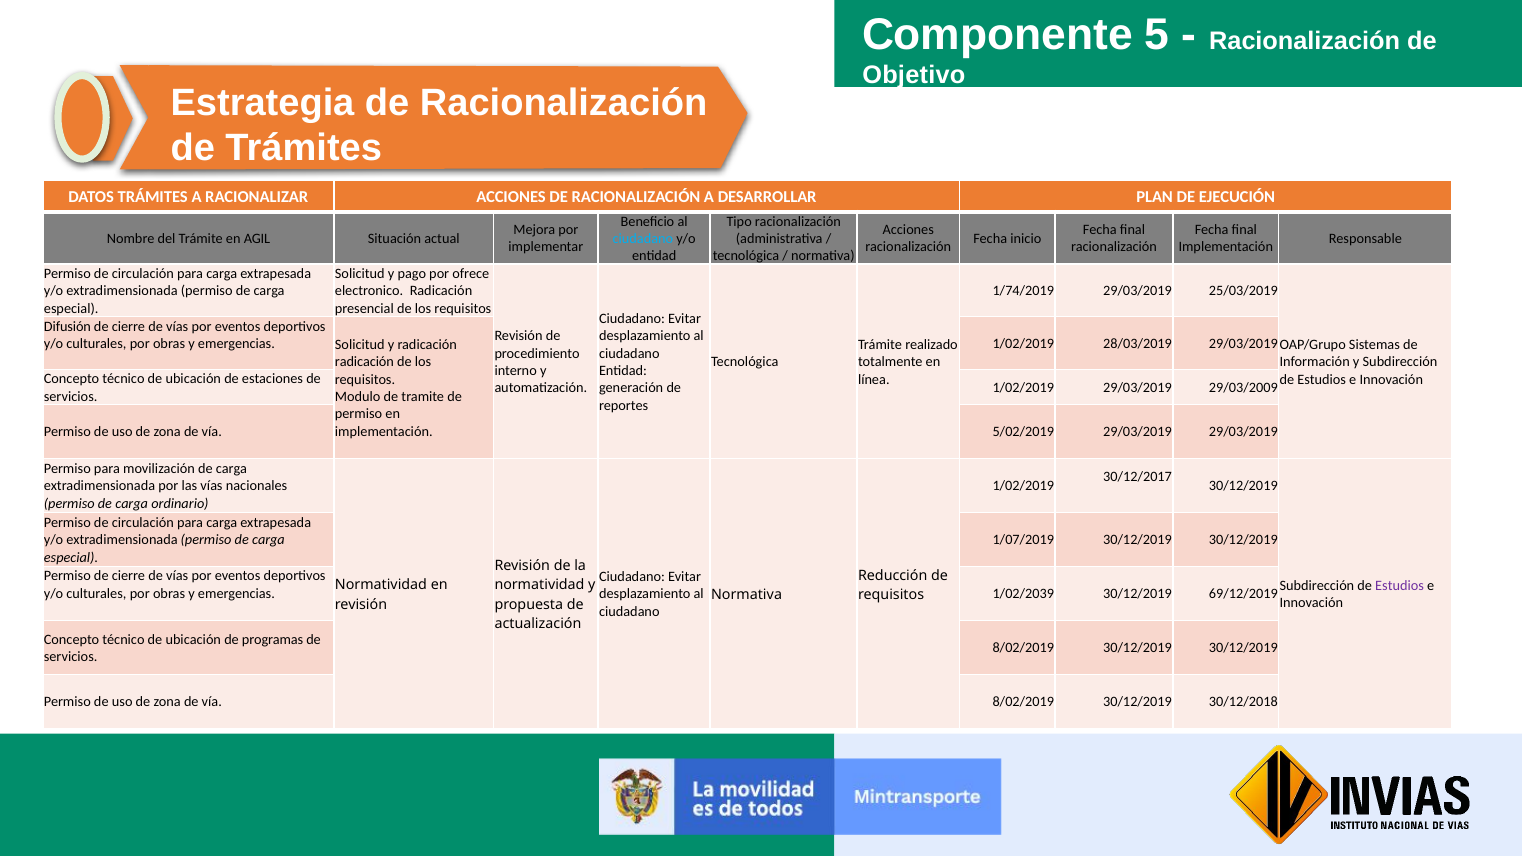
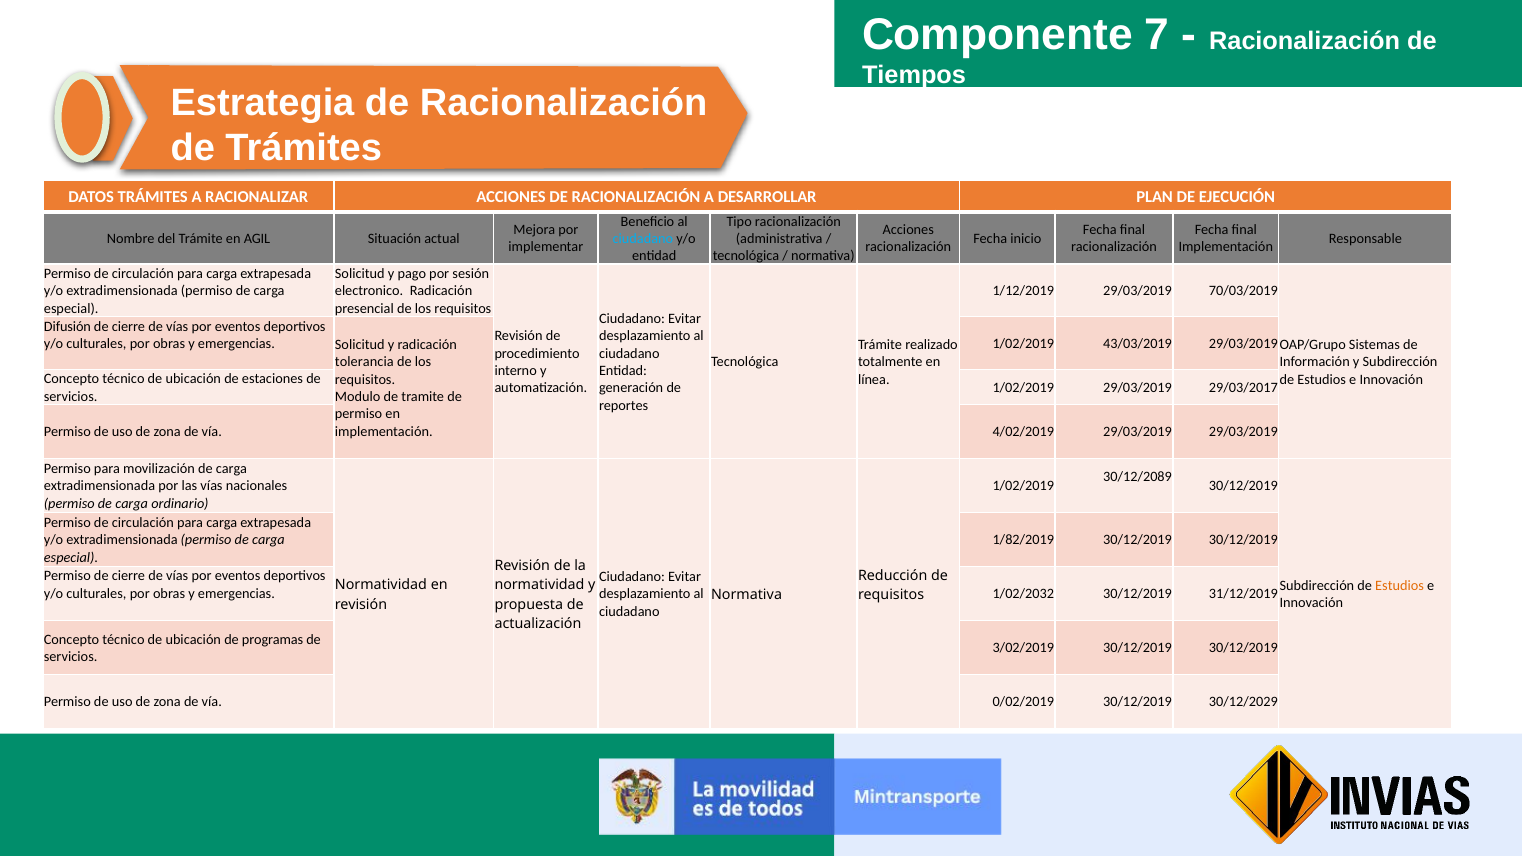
5: 5 -> 7
Objetivo: Objetivo -> Tiempos
ofrece: ofrece -> sesión
1/74/2019: 1/74/2019 -> 1/12/2019
25/03/2019: 25/03/2019 -> 70/03/2019
28/03/2019: 28/03/2019 -> 43/03/2019
radicación at (364, 362): radicación -> tolerancia
29/03/2009: 29/03/2009 -> 29/03/2017
5/02/2019: 5/02/2019 -> 4/02/2019
30/12/2017: 30/12/2017 -> 30/12/2089
1/07/2019: 1/07/2019 -> 1/82/2019
Estudios at (1400, 585) colour: purple -> orange
1/02/2039: 1/02/2039 -> 1/02/2032
69/12/2019: 69/12/2019 -> 31/12/2019
8/02/2019 at (1023, 648): 8/02/2019 -> 3/02/2019
vía 8/02/2019: 8/02/2019 -> 0/02/2019
30/12/2018: 30/12/2018 -> 30/12/2029
